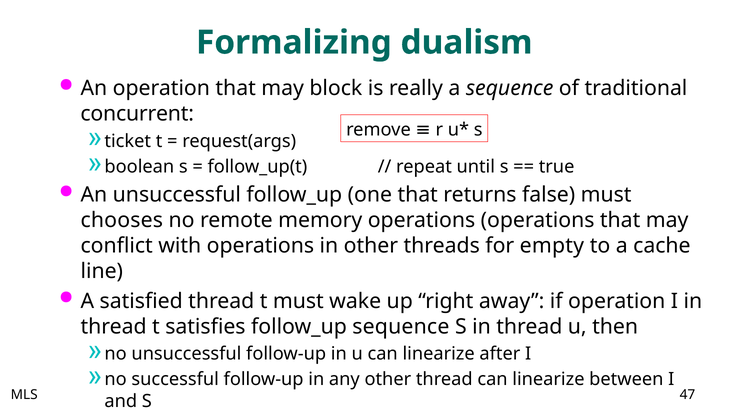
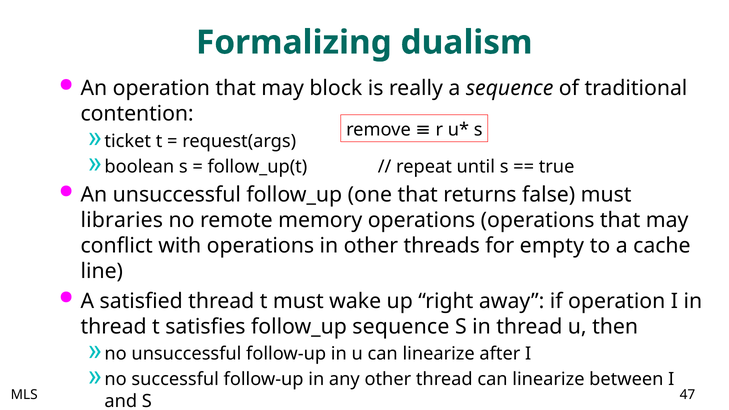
concurrent: concurrent -> contention
chooses: chooses -> libraries
